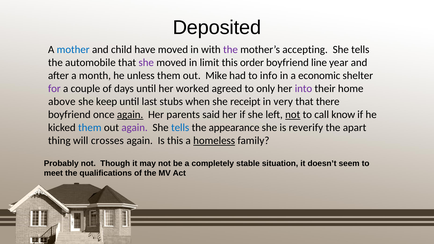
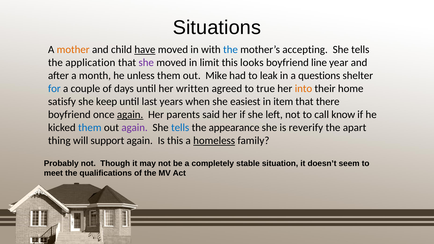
Deposited: Deposited -> Situations
mother colour: blue -> orange
have underline: none -> present
the at (230, 50) colour: purple -> blue
automobile: automobile -> application
order: order -> looks
info: info -> leak
economic: economic -> questions
for colour: purple -> blue
worked: worked -> written
only: only -> true
into colour: purple -> orange
above: above -> satisfy
stubs: stubs -> years
receipt: receipt -> easiest
very: very -> item
not at (293, 115) underline: present -> none
crosses: crosses -> support
